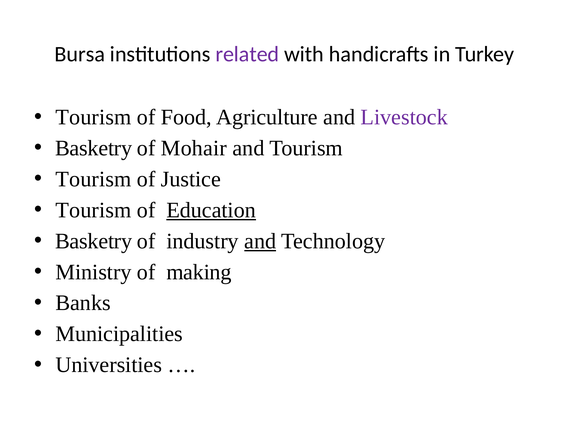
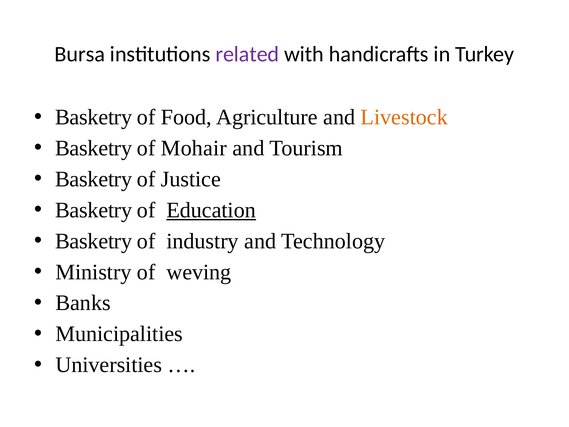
Tourism at (93, 117): Tourism -> Basketry
Livestock colour: purple -> orange
Tourism at (93, 179): Tourism -> Basketry
Tourism at (93, 210): Tourism -> Basketry
and at (260, 241) underline: present -> none
making: making -> weving
